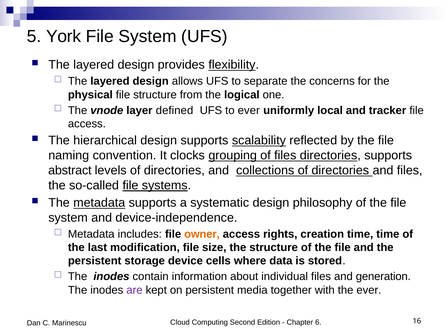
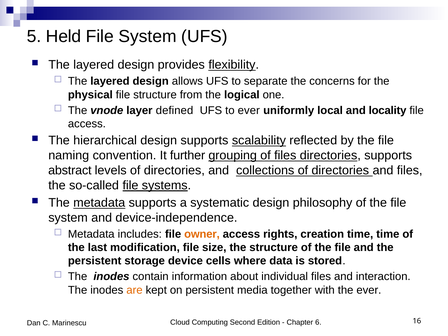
York: York -> Held
tracker: tracker -> locality
clocks: clocks -> further
generation: generation -> interaction
are colour: purple -> orange
